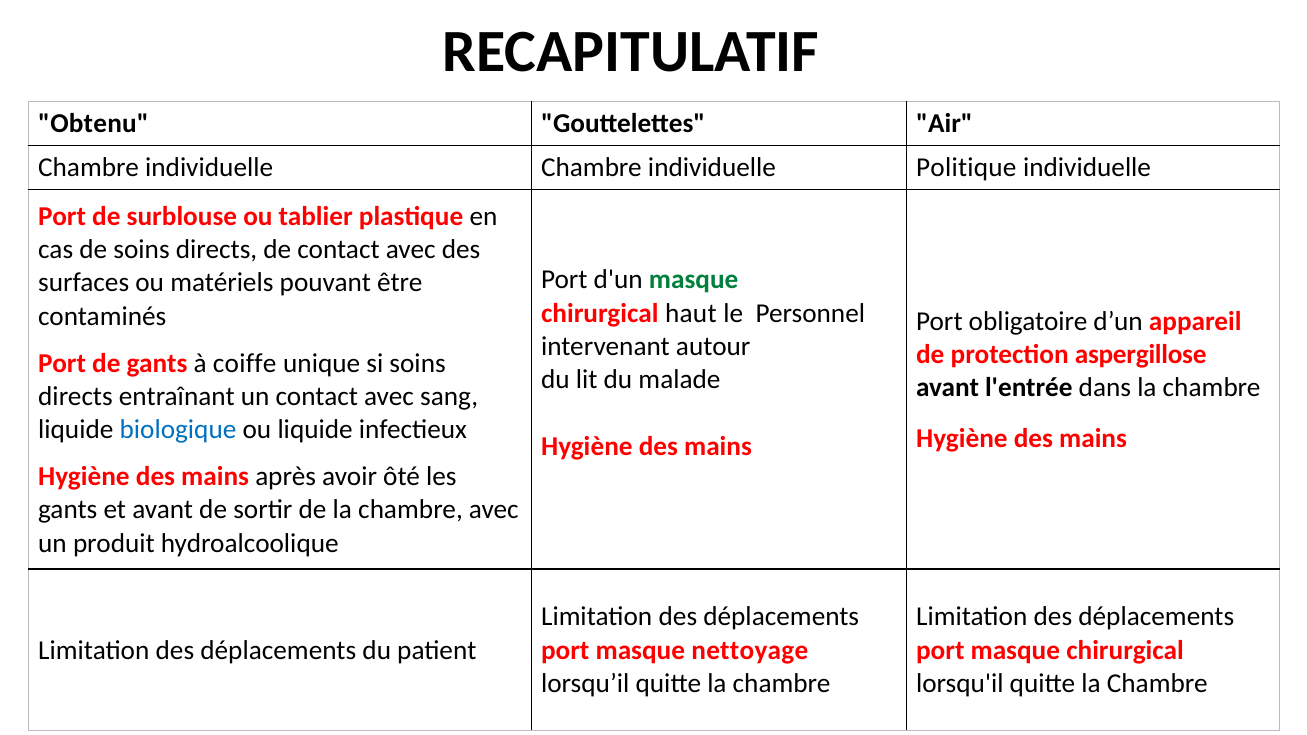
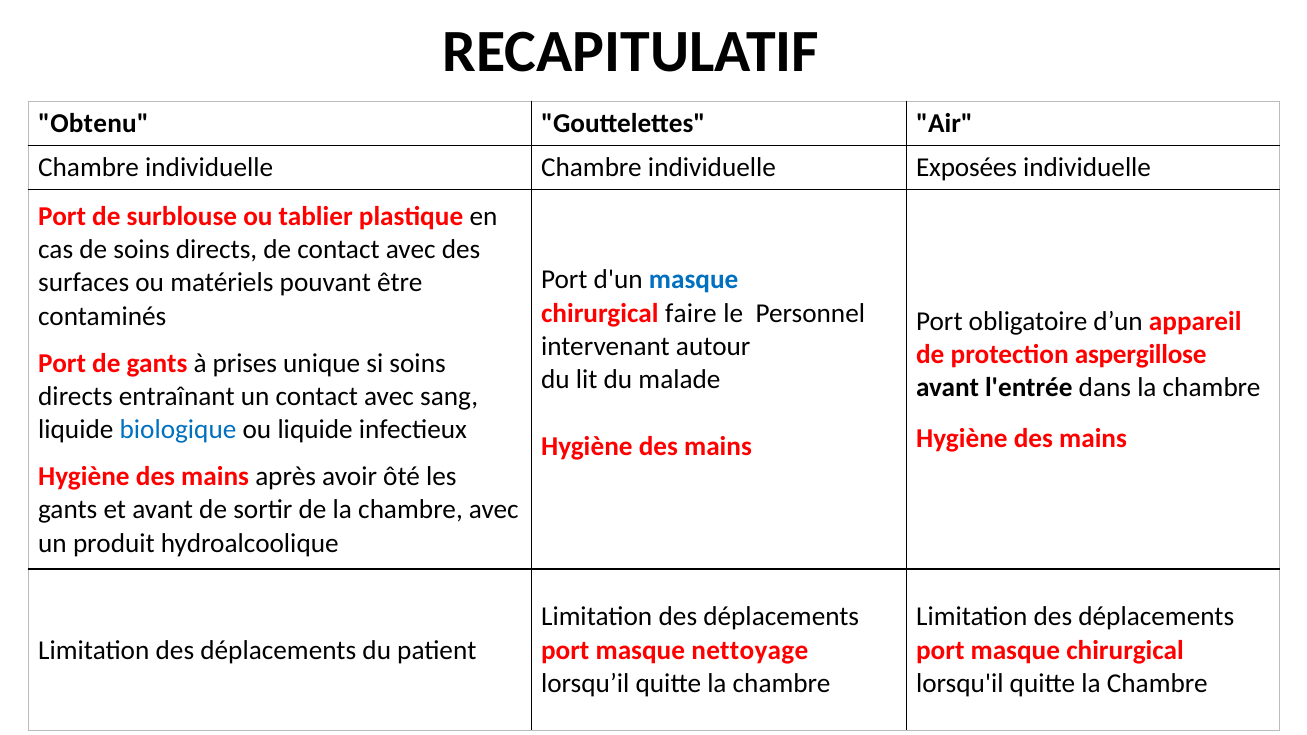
Politique: Politique -> Exposées
masque at (694, 280) colour: green -> blue
haut: haut -> faire
coiffe: coiffe -> prises
